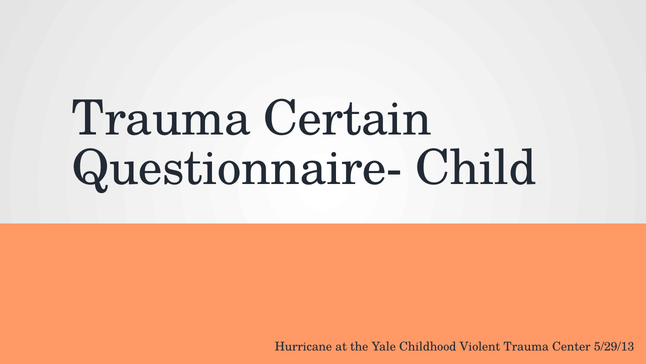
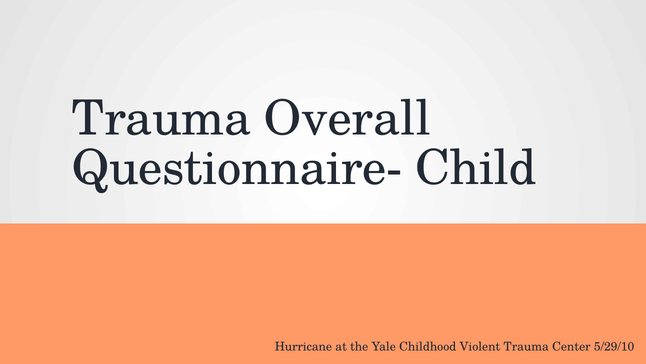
Certain: Certain -> Overall
5/29/13: 5/29/13 -> 5/29/10
